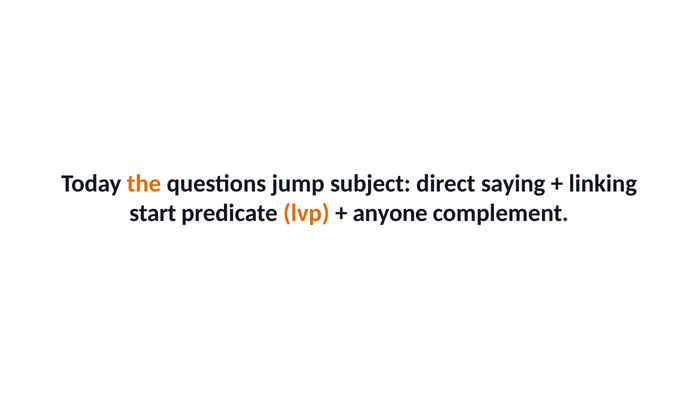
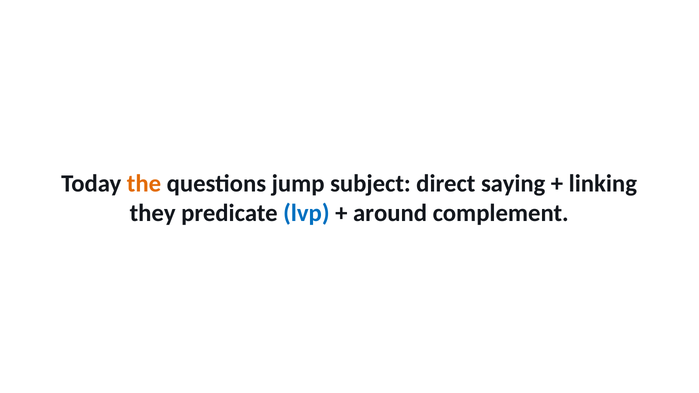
start: start -> they
lvp colour: orange -> blue
anyone: anyone -> around
